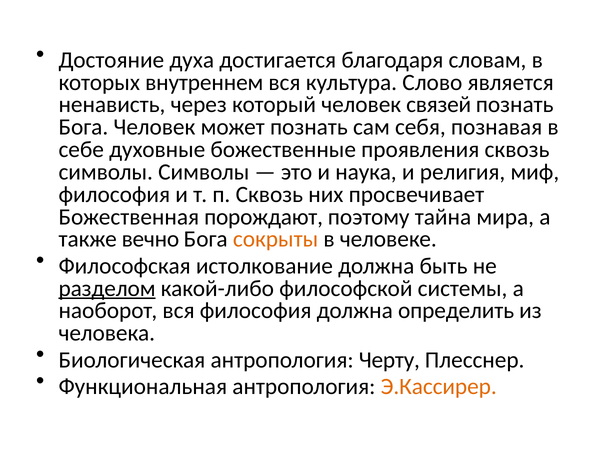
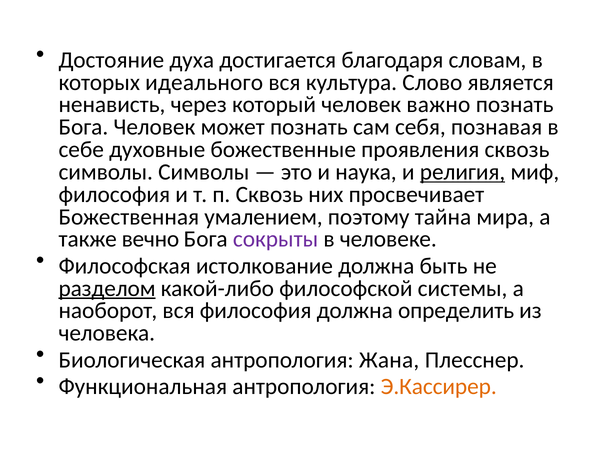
внутреннем: внутреннем -> идеального
связей: связей -> важно
религия underline: none -> present
порождают: порождают -> умалением
сокрыты colour: orange -> purple
Черту: Черту -> Жана
